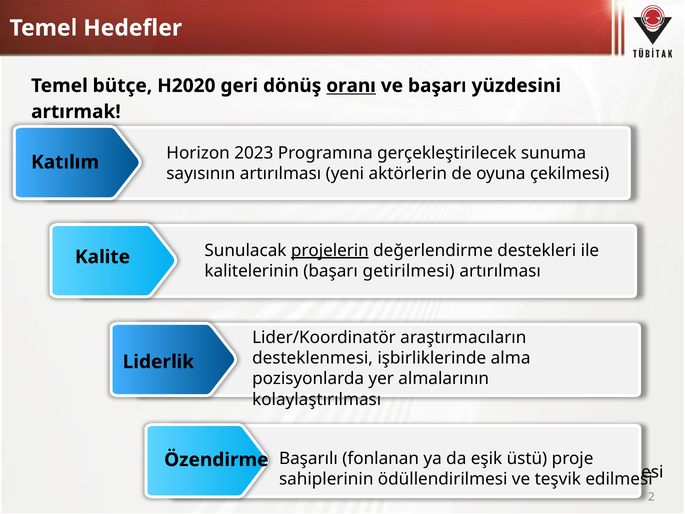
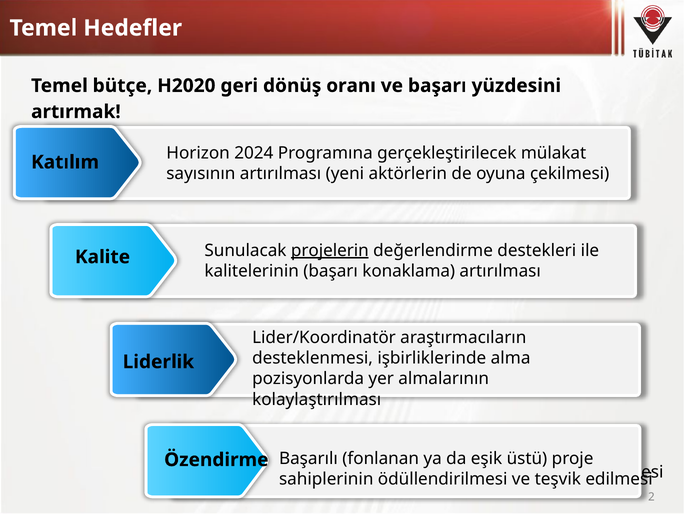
oranı underline: present -> none
2023: 2023 -> 2024
sunuma: sunuma -> mülakat
getirilmesi: getirilmesi -> konaklama
